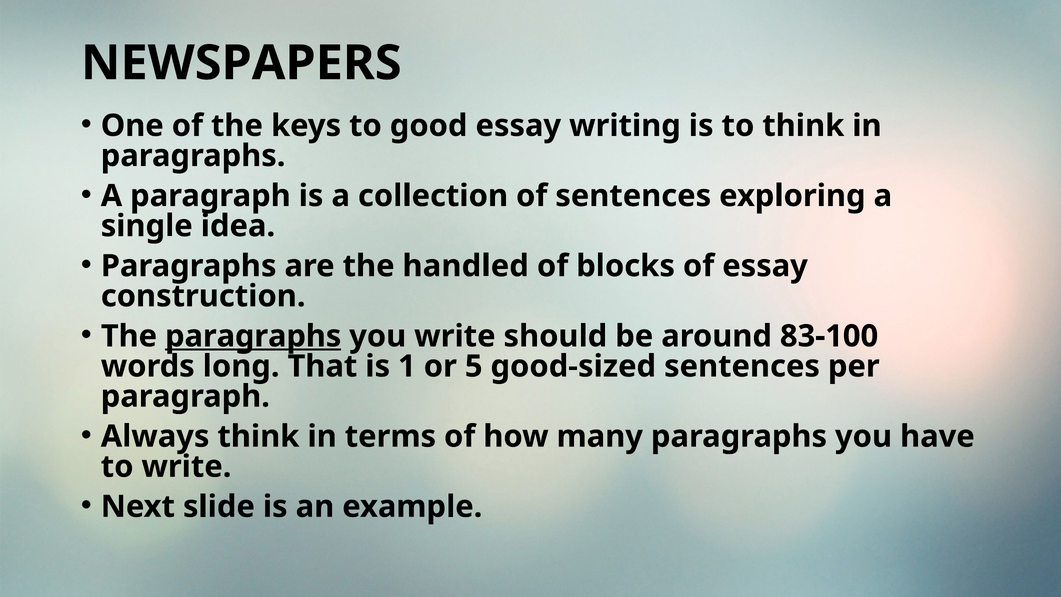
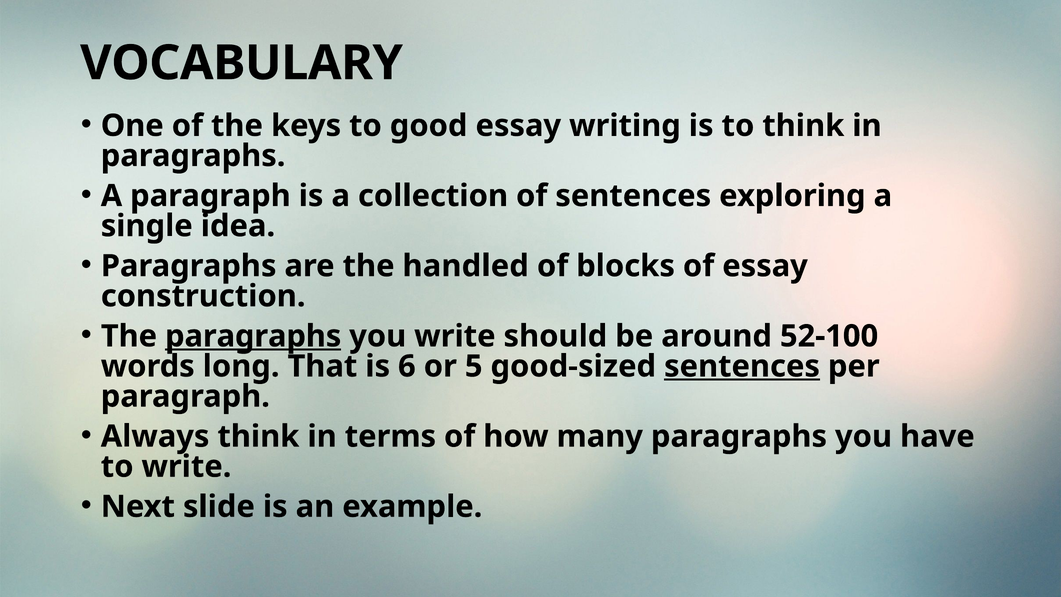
NEWSPAPERS: NEWSPAPERS -> VOCABULARY
83-100: 83-100 -> 52-100
1: 1 -> 6
sentences at (742, 366) underline: none -> present
